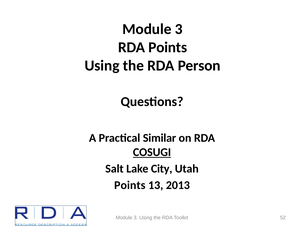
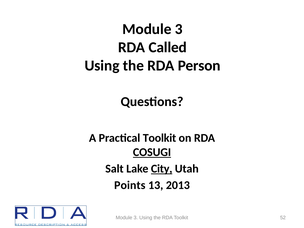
RDA Points: Points -> Called
Practical Similar: Similar -> Toolkit
City underline: none -> present
